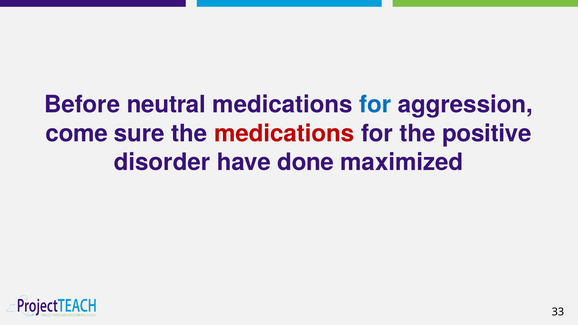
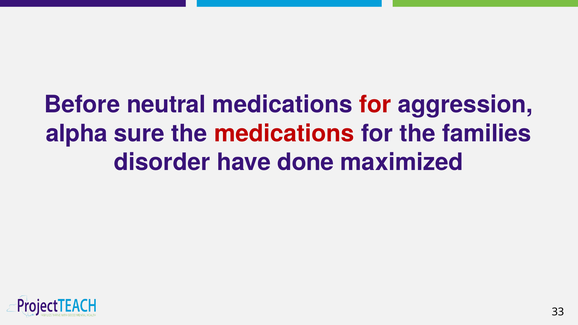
for at (375, 105) colour: blue -> red
come: come -> alpha
positive: positive -> families
